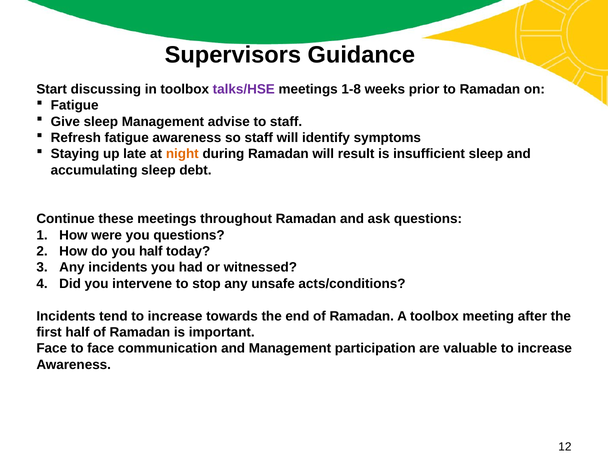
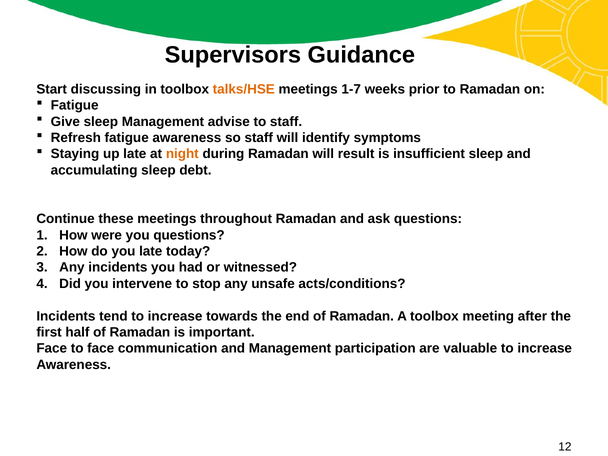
talks/HSE colour: purple -> orange
1-8: 1-8 -> 1-7
you half: half -> late
